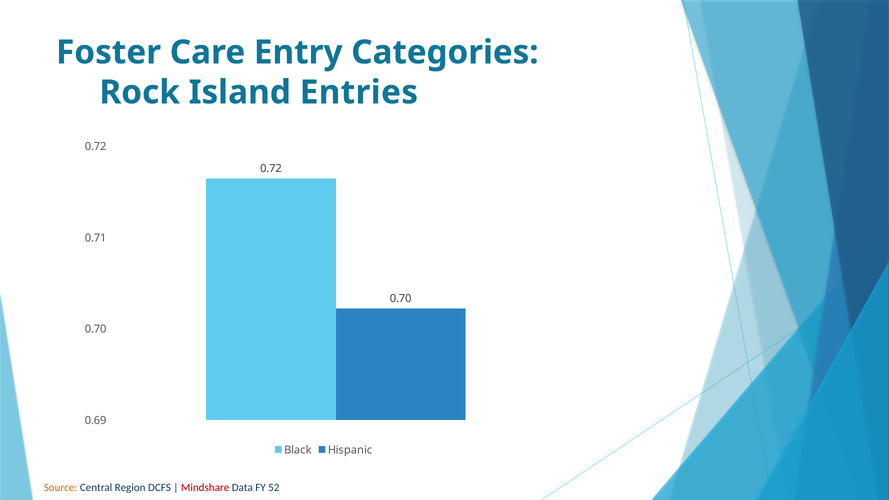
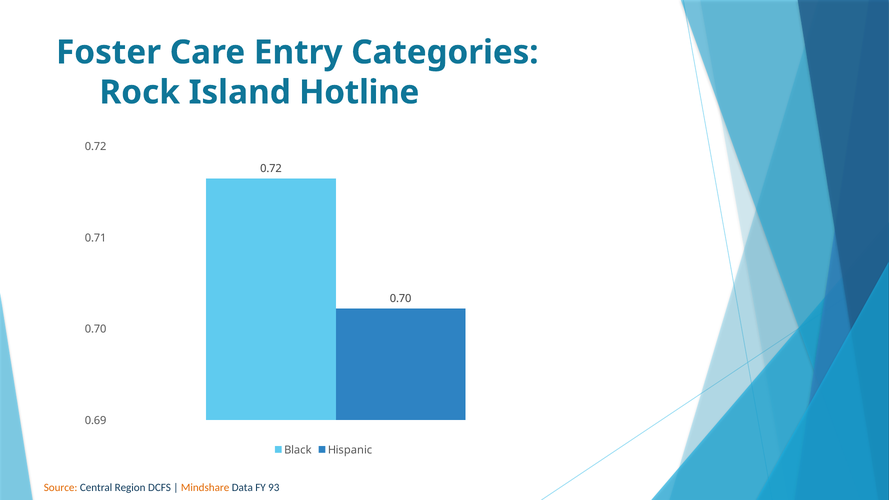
Entries: Entries -> Hotline
Mindshare colour: red -> orange
52: 52 -> 93
